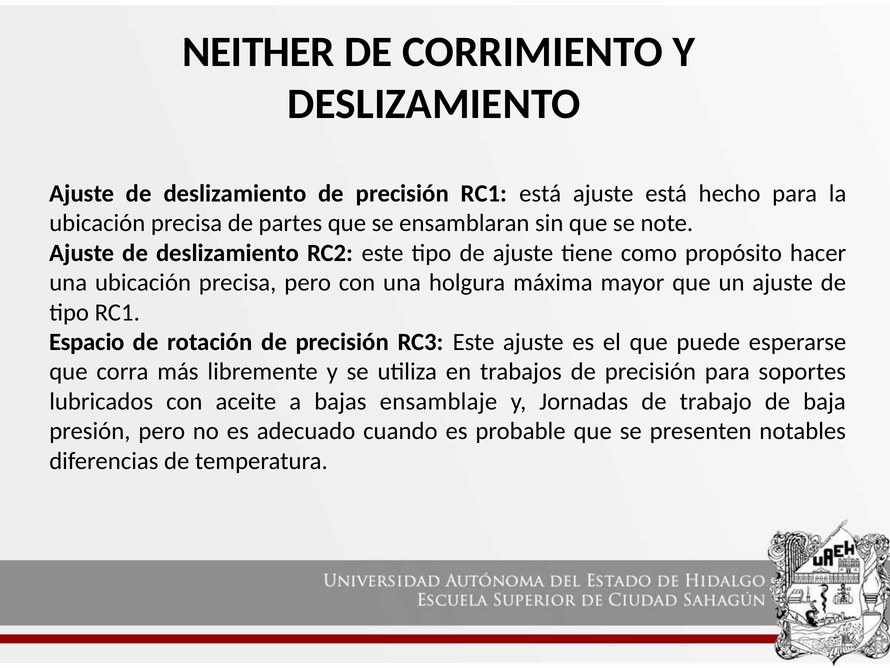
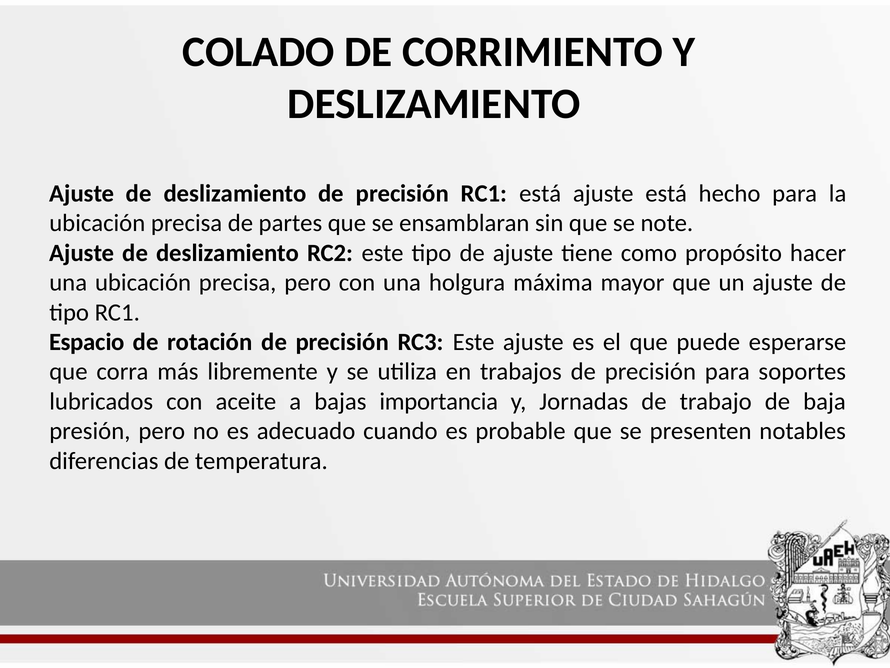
NEITHER: NEITHER -> COLADO
ensamblaje: ensamblaje -> importancia
